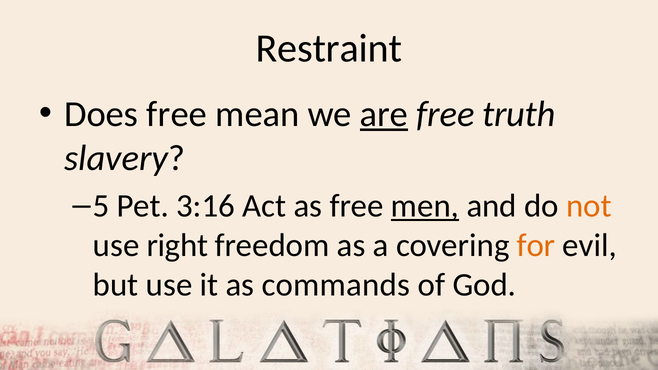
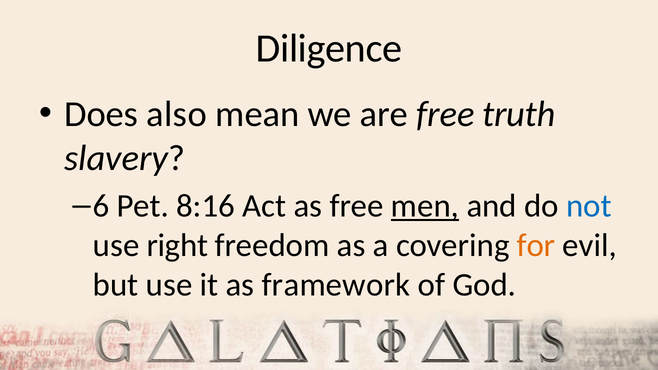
Restraint: Restraint -> Diligence
Does free: free -> also
are underline: present -> none
5: 5 -> 6
3:16: 3:16 -> 8:16
not colour: orange -> blue
commands: commands -> framework
